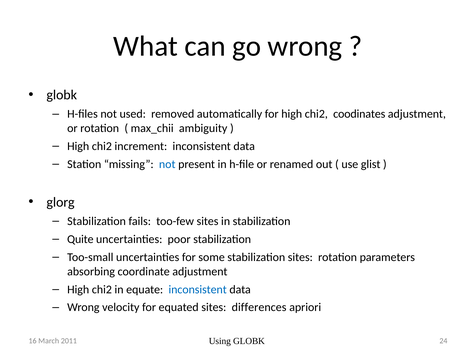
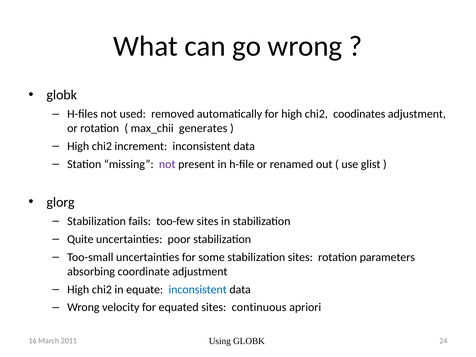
ambiguity: ambiguity -> generates
not at (167, 164) colour: blue -> purple
differences: differences -> continuous
